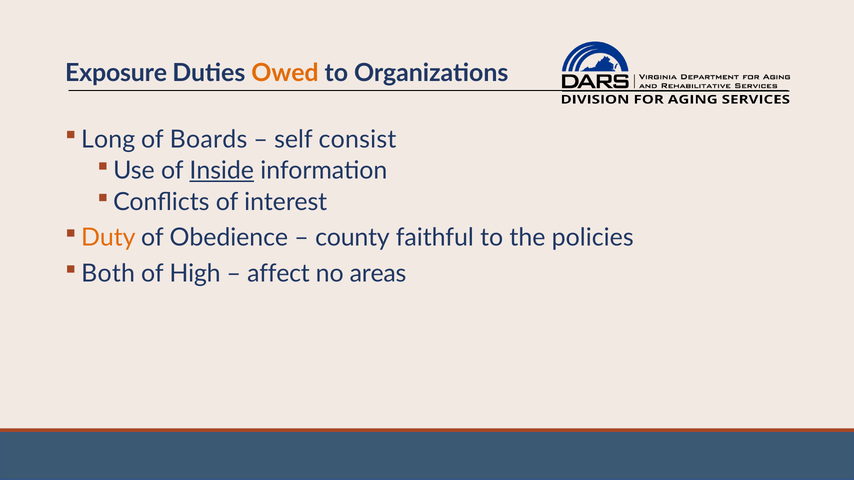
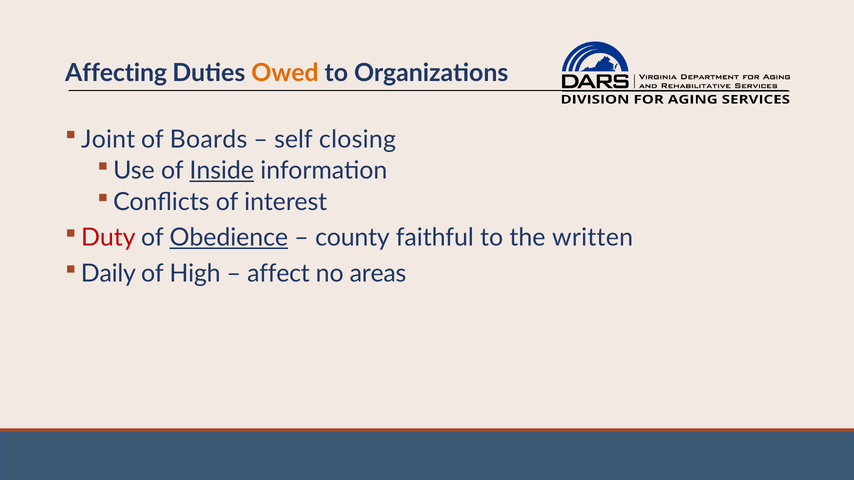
Exposure: Exposure -> Affecting
Long: Long -> Joint
consist: consist -> closing
Duty colour: orange -> red
Obedience underline: none -> present
policies: policies -> written
Both: Both -> Daily
